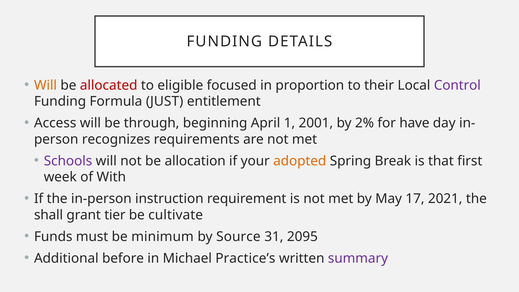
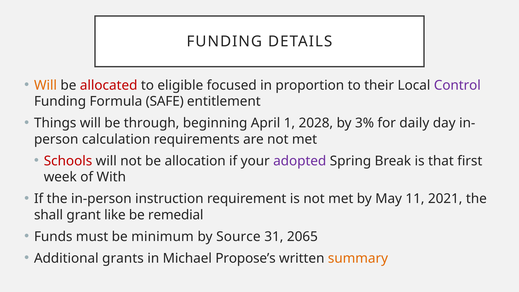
JUST: JUST -> SAFE
Access: Access -> Things
2001: 2001 -> 2028
2%: 2% -> 3%
have: have -> daily
recognizes: recognizes -> calculation
Schools colour: purple -> red
adopted colour: orange -> purple
17: 17 -> 11
tier: tier -> like
cultivate: cultivate -> remedial
2095: 2095 -> 2065
before: before -> grants
Practice’s: Practice’s -> Propose’s
summary colour: purple -> orange
